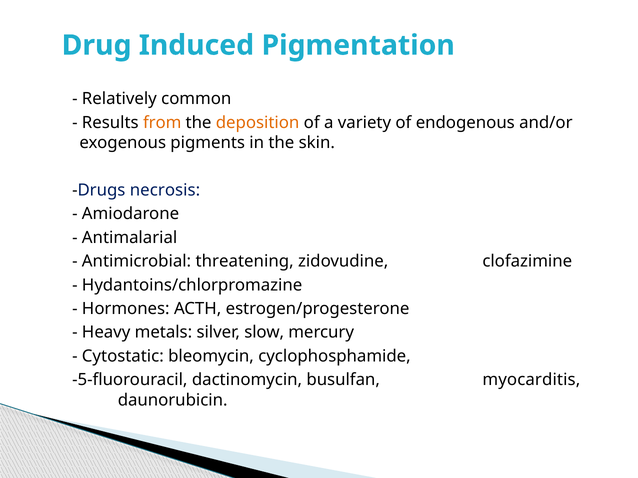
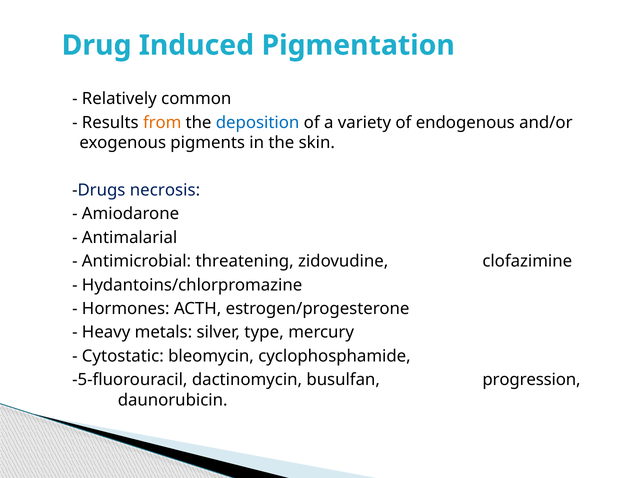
deposition colour: orange -> blue
slow: slow -> type
myocarditis: myocarditis -> progression
